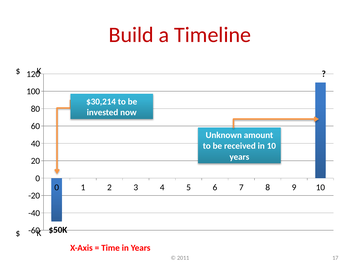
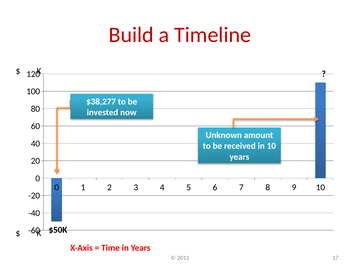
$30,214: $30,214 -> $38,277
